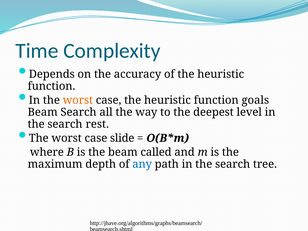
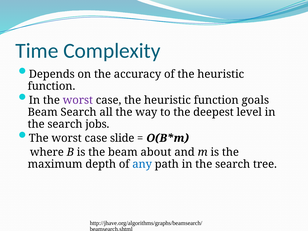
worst at (78, 100) colour: orange -> purple
rest: rest -> jobs
called: called -> about
